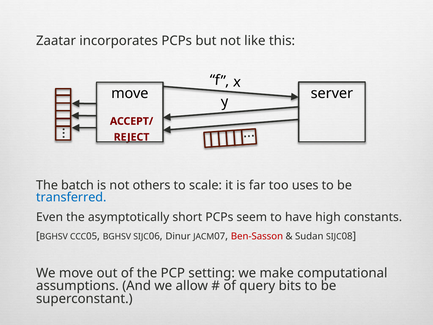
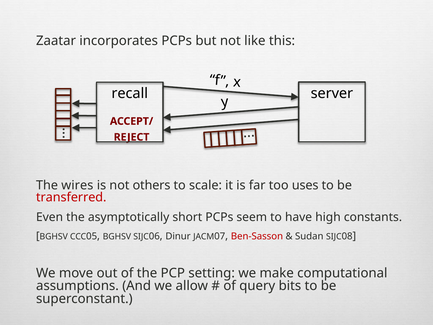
move at (130, 93): move -> recall
batch: batch -> wires
transferred colour: blue -> red
